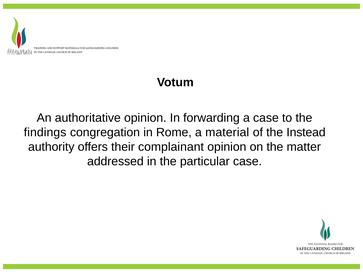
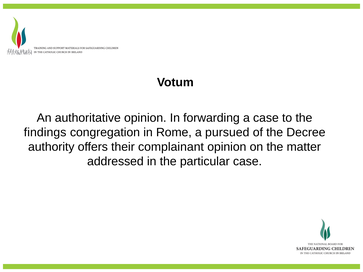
material: material -> pursued
Instead: Instead -> Decree
